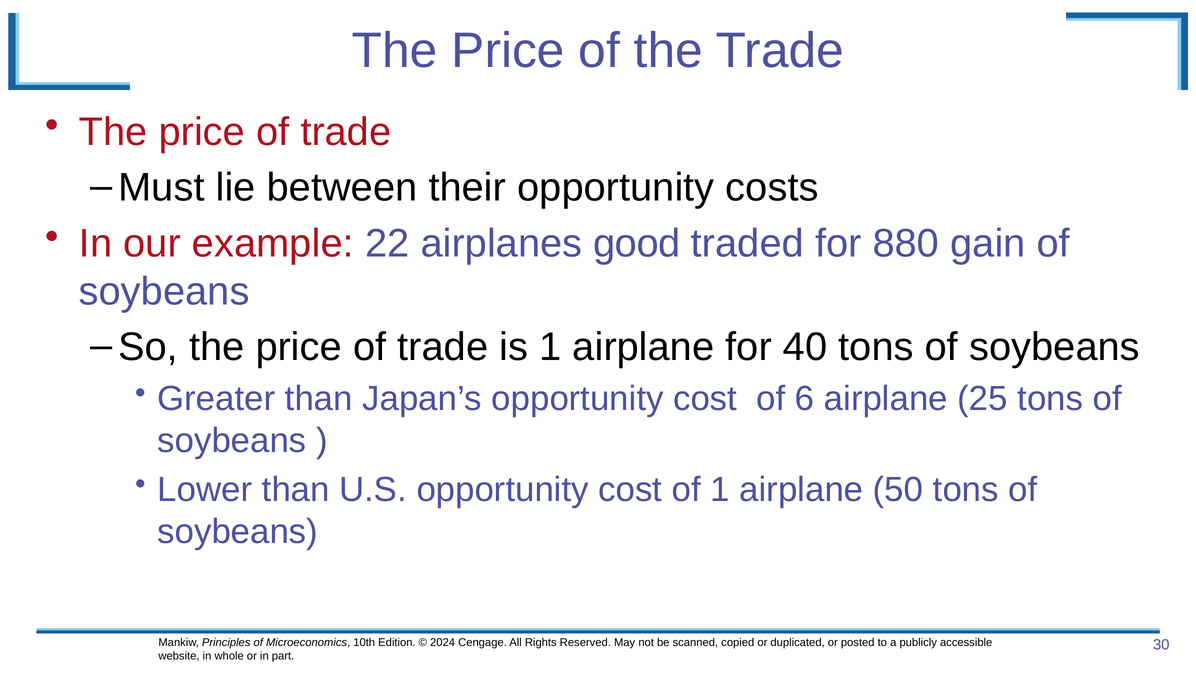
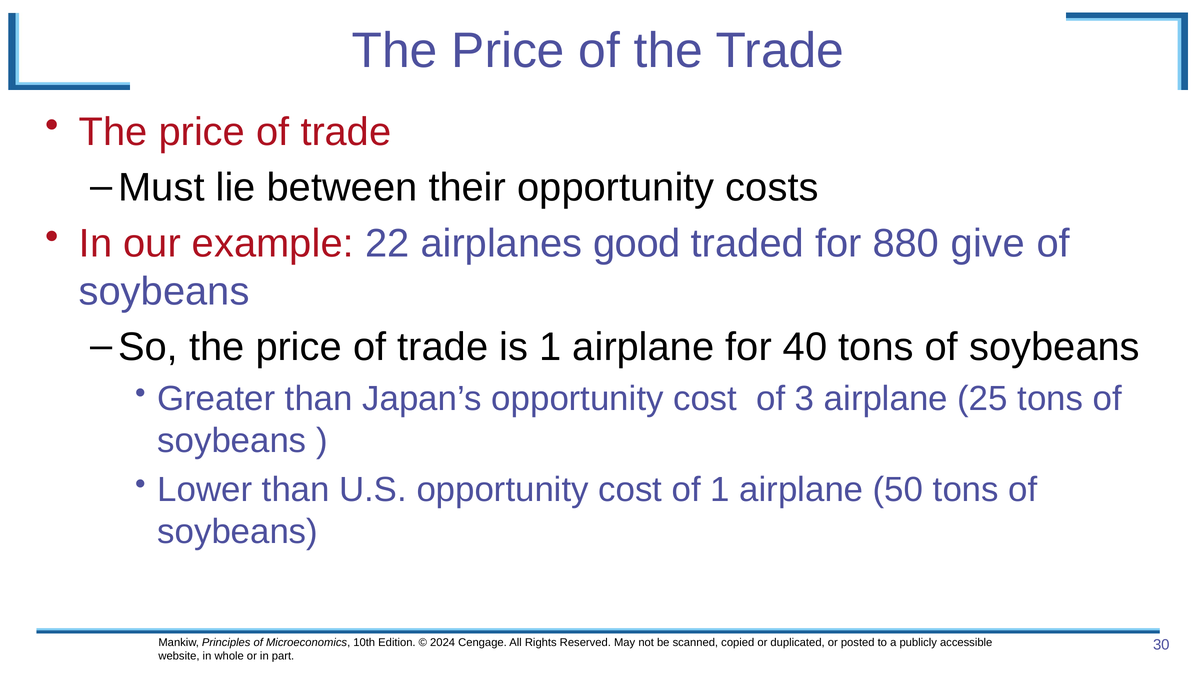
gain: gain -> give
6: 6 -> 3
